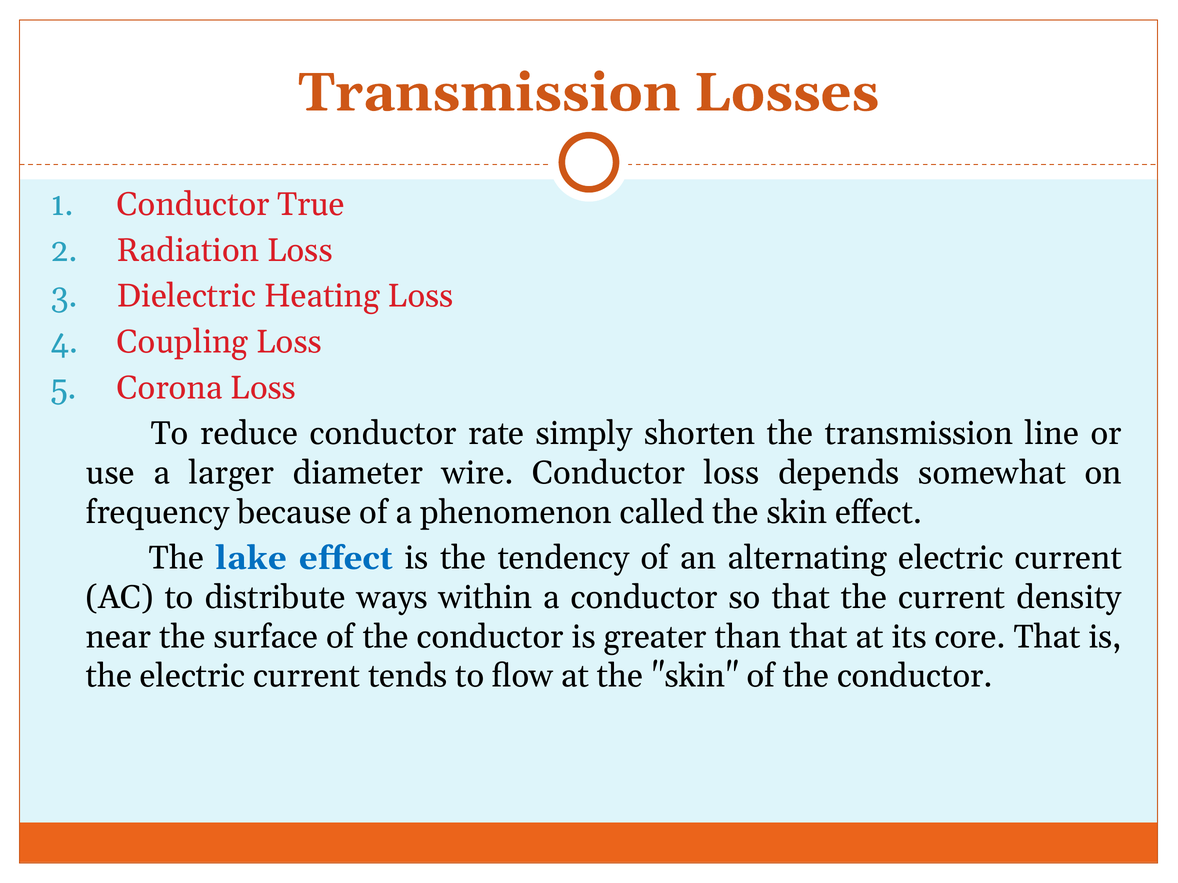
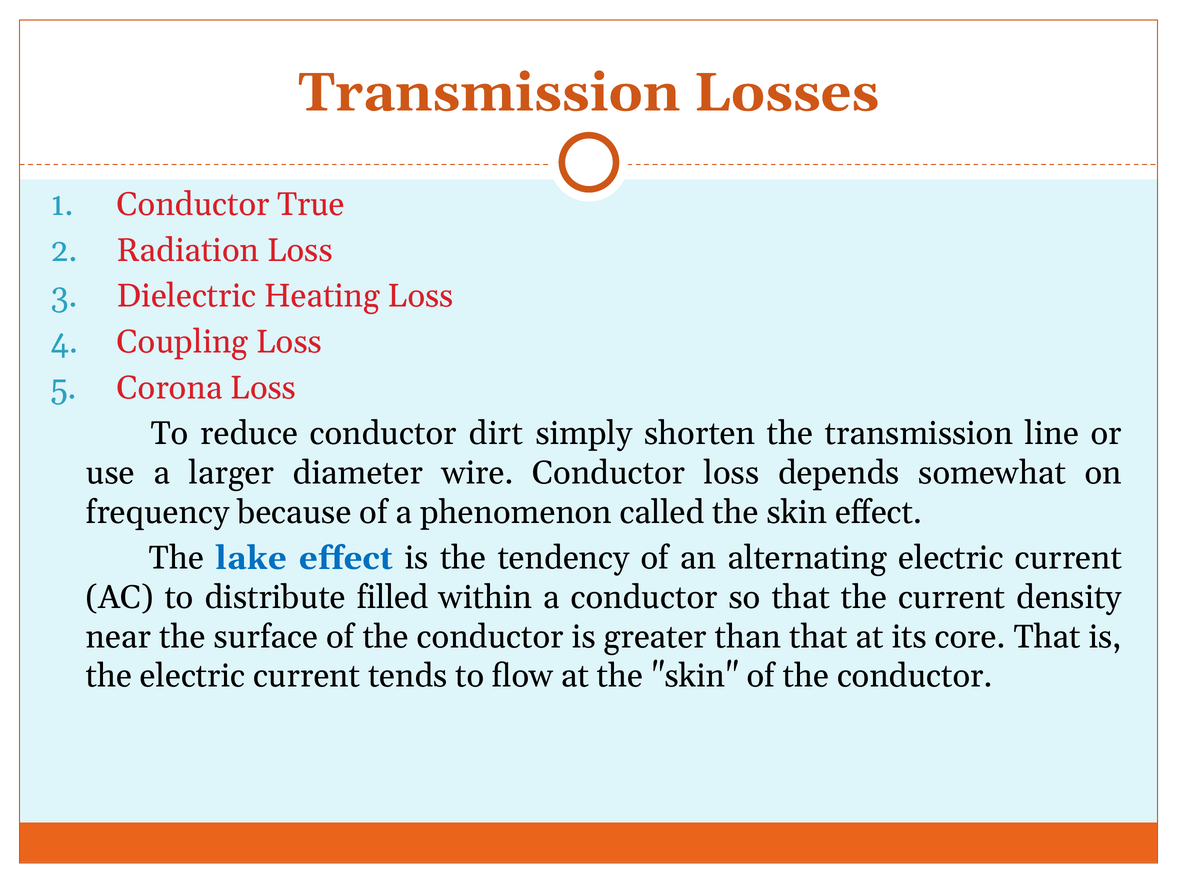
rate: rate -> dirt
ways: ways -> filled
